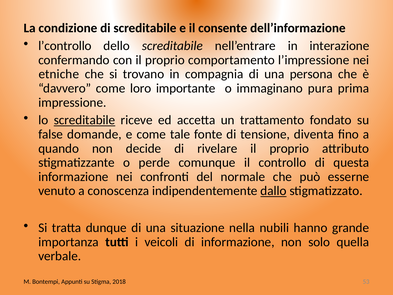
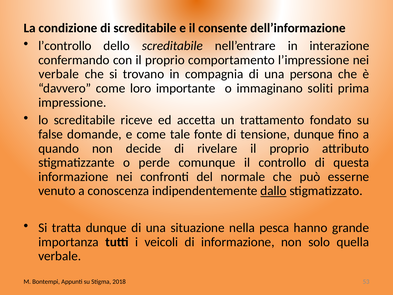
etniche at (59, 74): etniche -> verbale
pura: pura -> soliti
screditabile at (84, 120) underline: present -> none
tensione diventa: diventa -> dunque
nubili: nubili -> pesca
